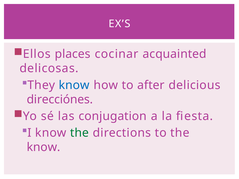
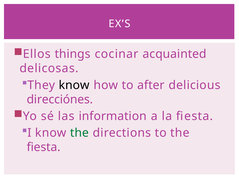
places: places -> things
know at (74, 85) colour: blue -> black
conjugation: conjugation -> information
know at (44, 147): know -> fiesta
